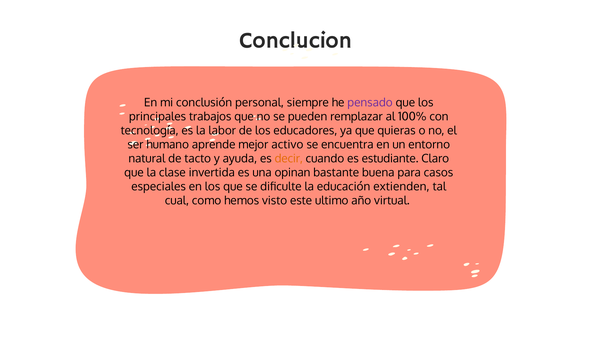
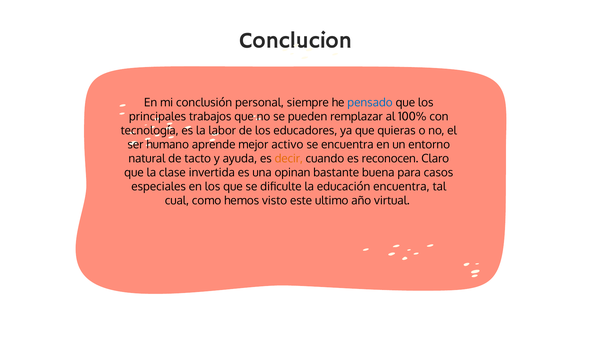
pensado colour: purple -> blue
estudiante: estudiante -> reconocen
educación extienden: extienden -> encuentra
